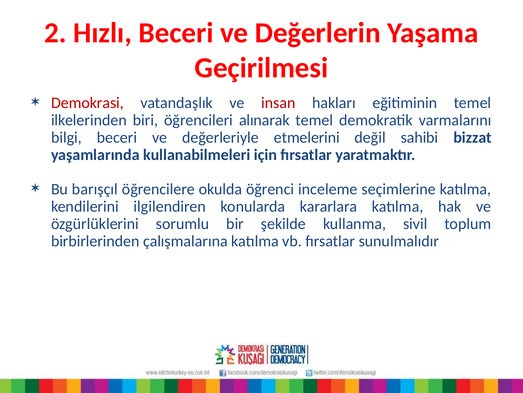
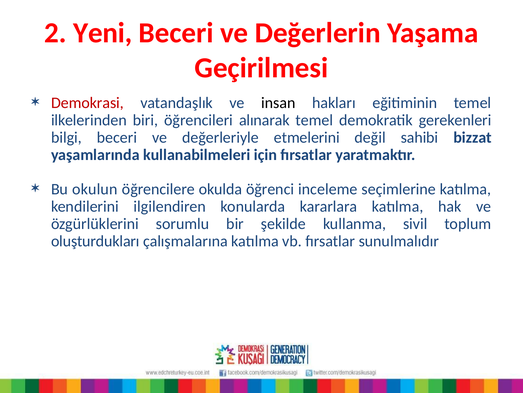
Hızlı: Hızlı -> Yeni
insan colour: red -> black
varmalarını: varmalarını -> gerekenleri
barışçıl: barışçıl -> okulun
birbirlerinden: birbirlerinden -> oluşturdukları
